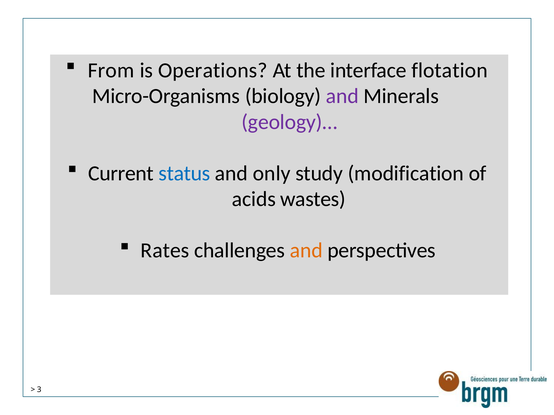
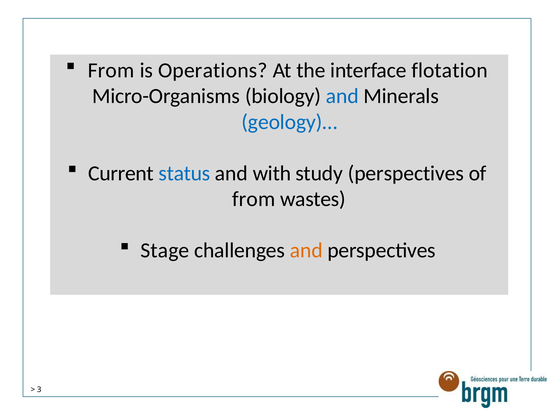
and at (342, 96) colour: purple -> blue
geology)… colour: purple -> blue
only: only -> with
study modification: modification -> perspectives
acids at (254, 199): acids -> from
Rates: Rates -> Stage
